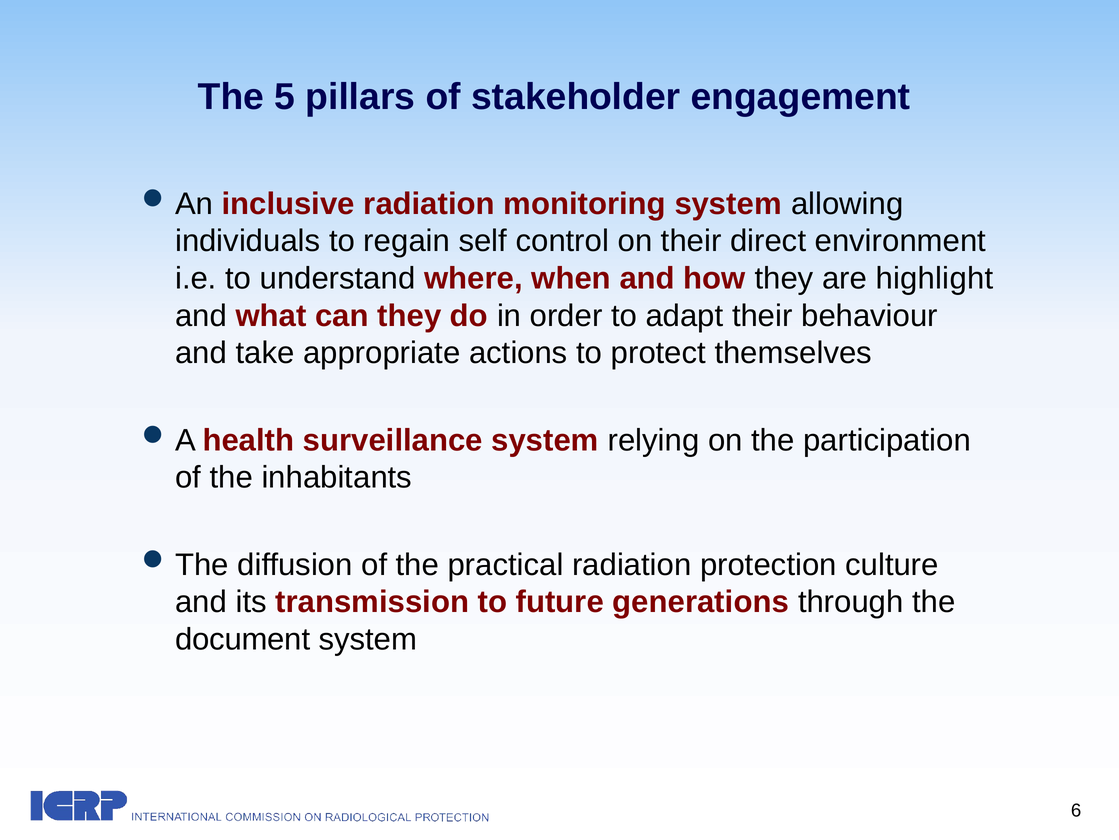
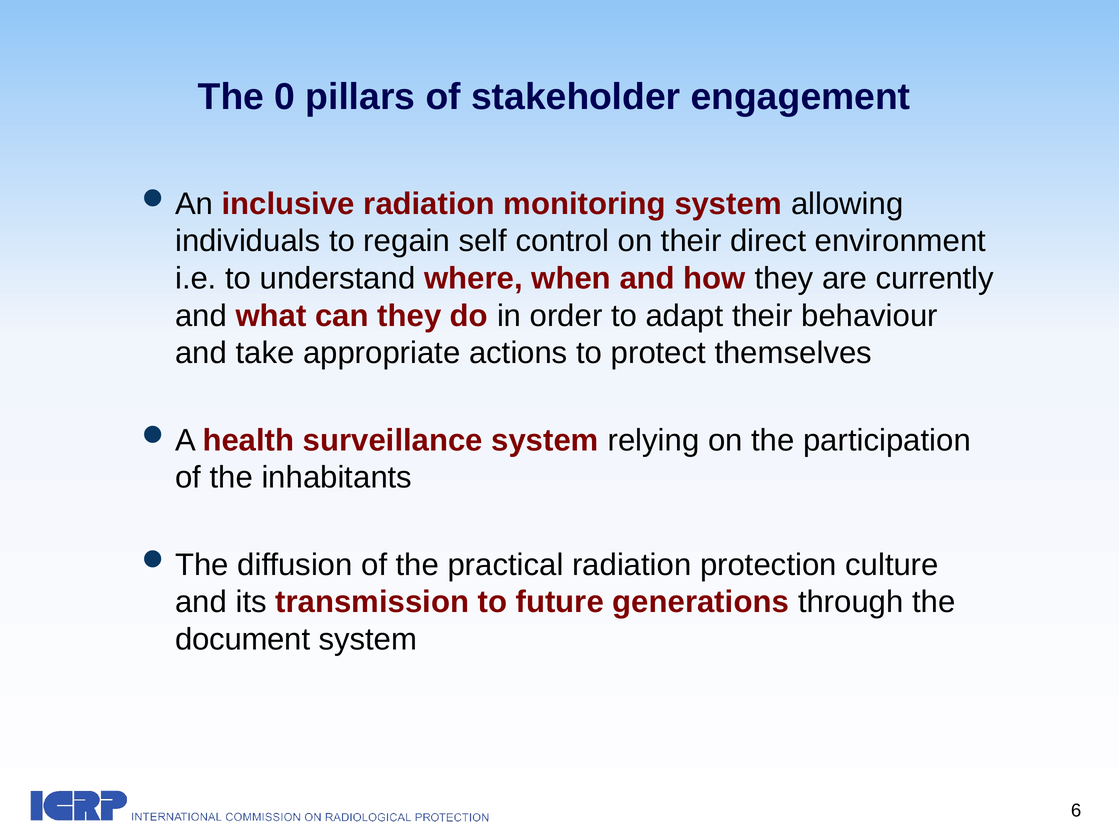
5: 5 -> 0
highlight: highlight -> currently
